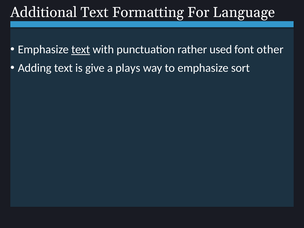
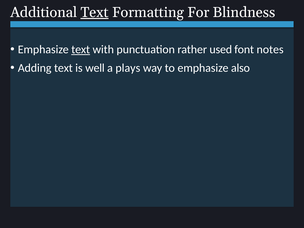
Text at (95, 12) underline: none -> present
Language: Language -> Blindness
other: other -> notes
give: give -> well
sort: sort -> also
